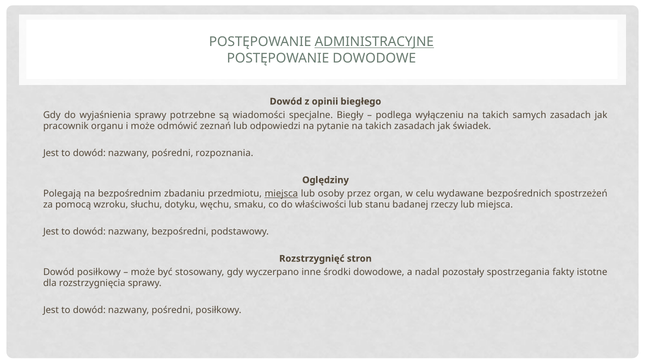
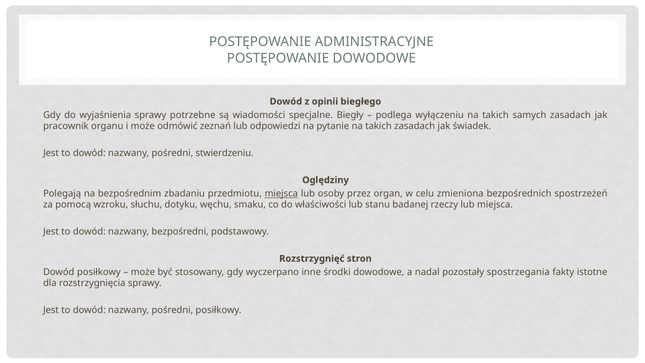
ADMINISTRACYJNE underline: present -> none
rozpoznania: rozpoznania -> stwierdzeniu
wydawane: wydawane -> zmieniona
